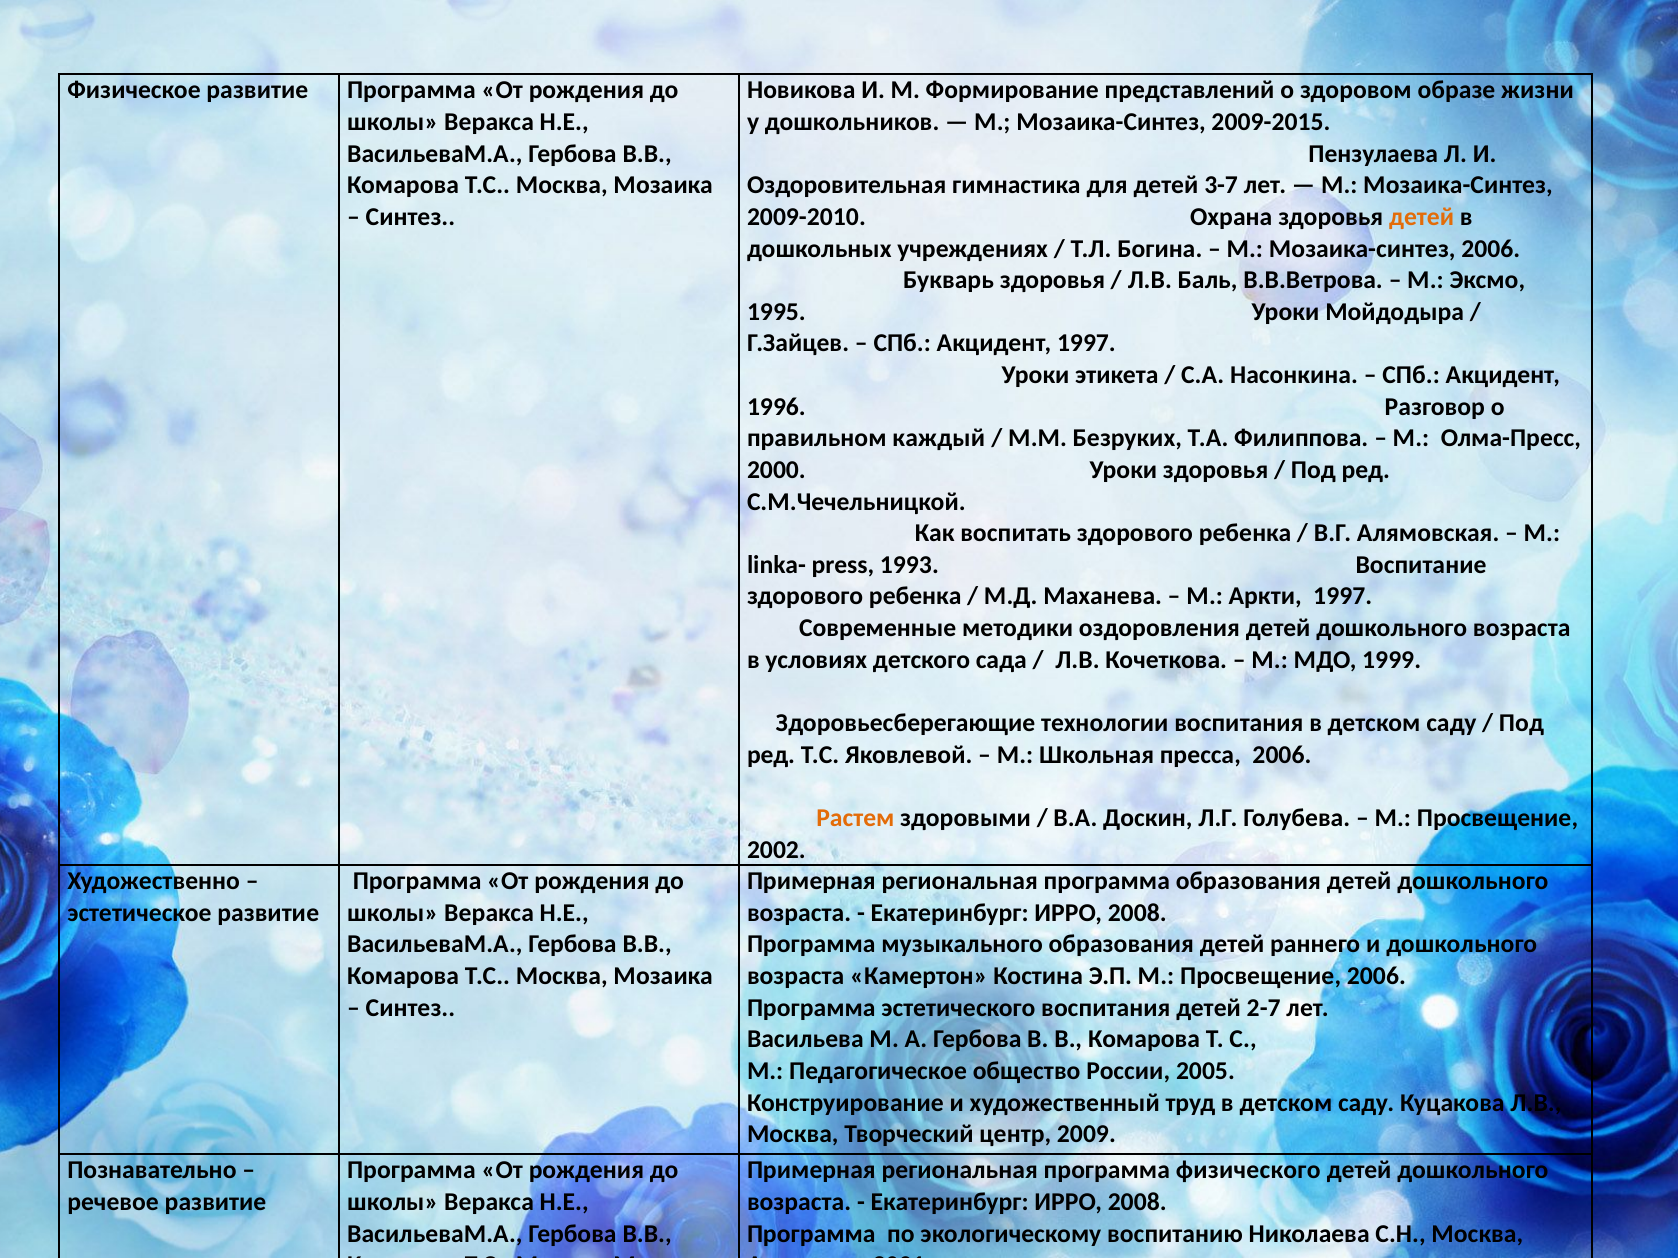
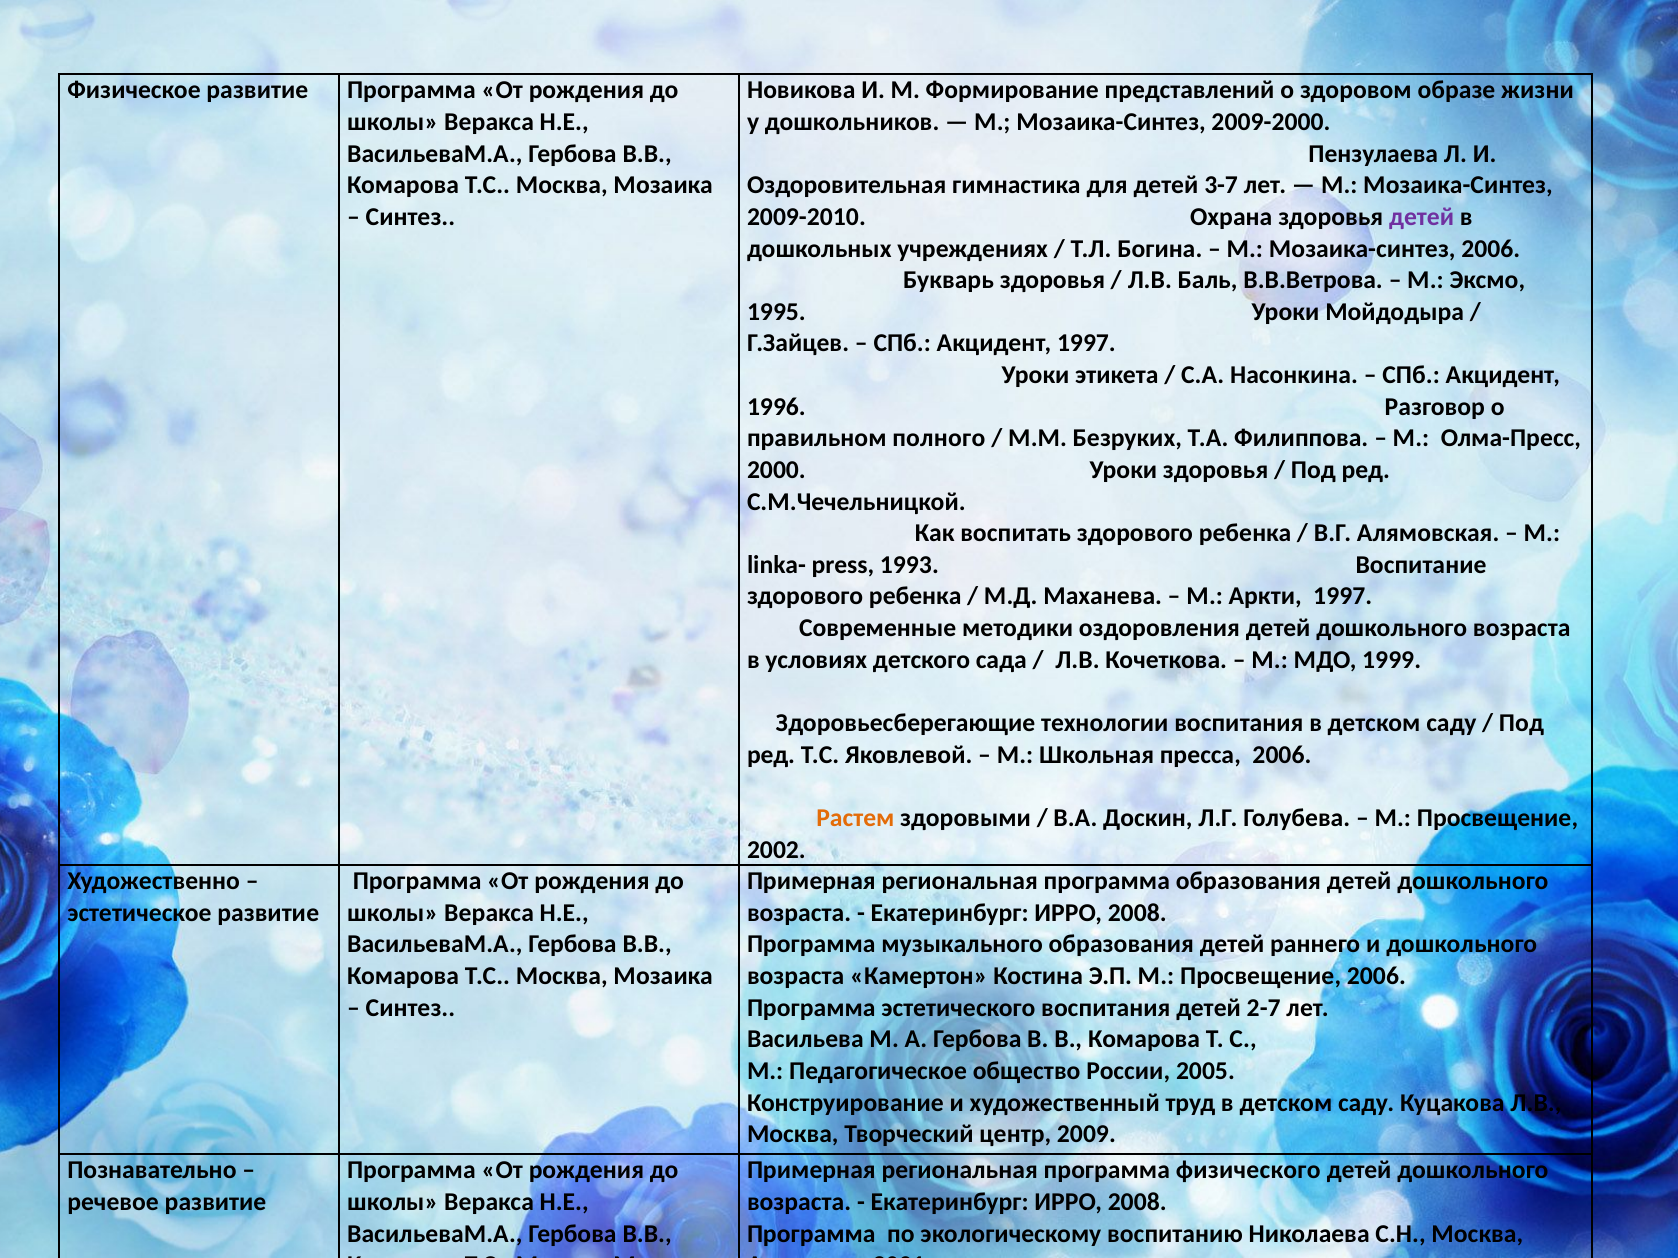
2009-2015: 2009-2015 -> 2009-2000
детей at (1422, 217) colour: orange -> purple
каждый: каждый -> полного
